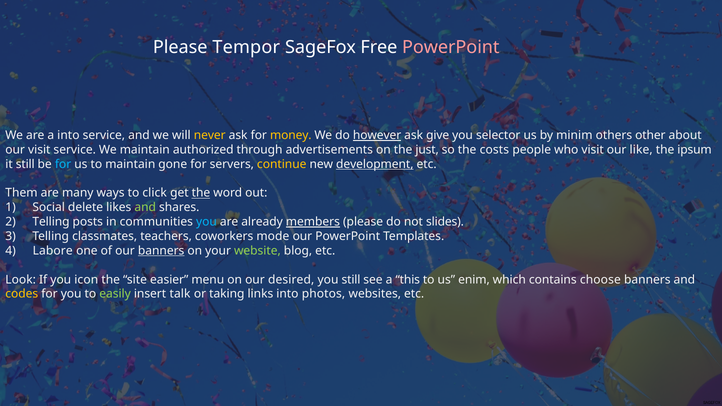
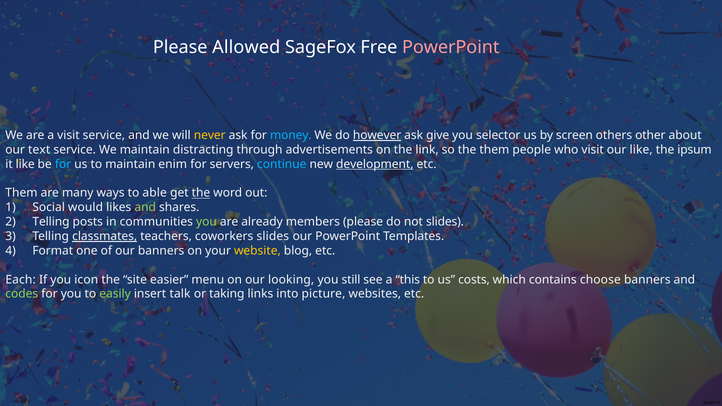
Tempor: Tempor -> Allowed
a into: into -> visit
money colour: yellow -> light blue
minim: minim -> screen
our visit: visit -> text
authorized: authorized -> distracting
just: just -> link
the costs: costs -> them
it still: still -> like
gone: gone -> enim
continue colour: yellow -> light blue
click: click -> able
delete: delete -> would
you at (206, 222) colour: light blue -> light green
members underline: present -> none
classmates underline: none -> present
coworkers mode: mode -> slides
Labore: Labore -> Format
banners at (161, 251) underline: present -> none
website colour: light green -> yellow
Look: Look -> Each
desired: desired -> looking
enim: enim -> costs
codes colour: yellow -> light green
photos: photos -> picture
